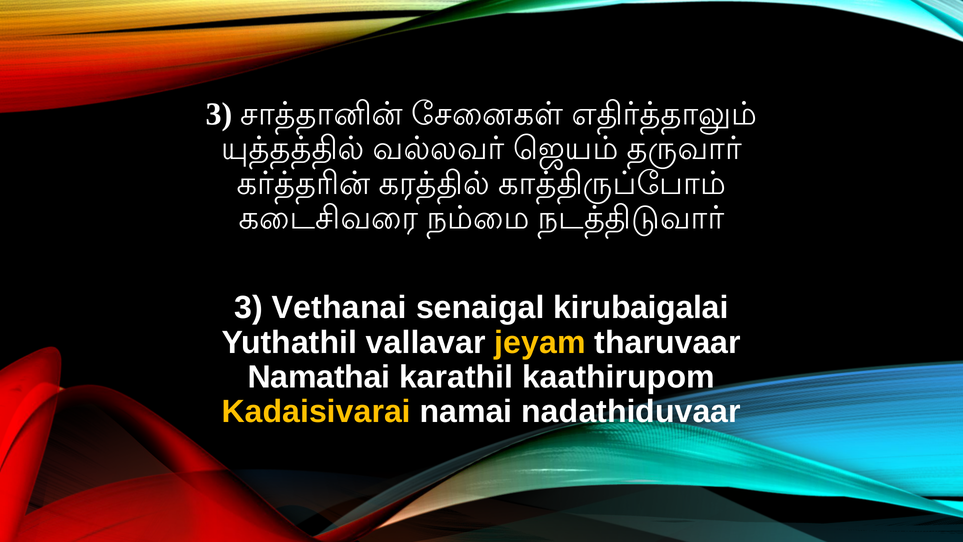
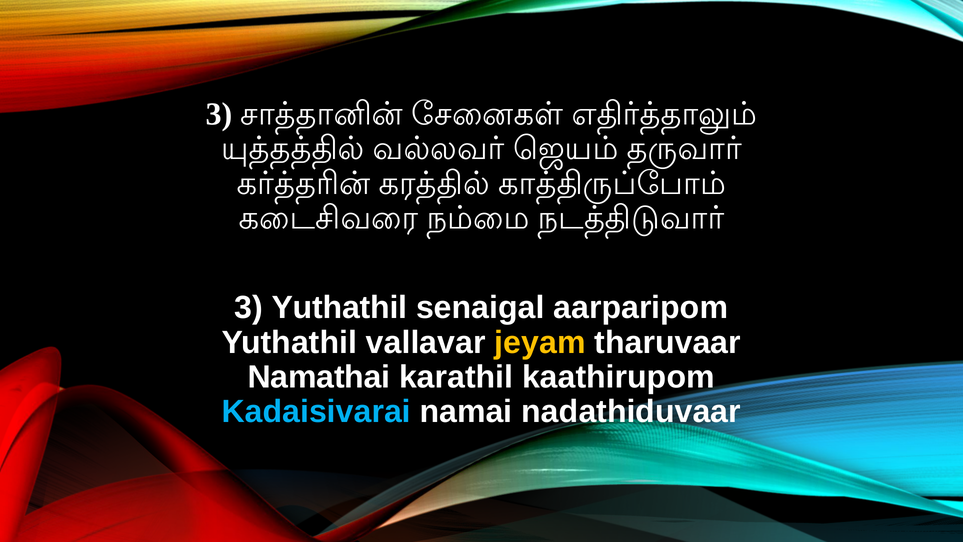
3 Vethanai: Vethanai -> Yuthathil
kirubaigalai: kirubaigalai -> aarparipom
Kadaisivarai colour: yellow -> light blue
